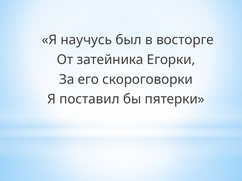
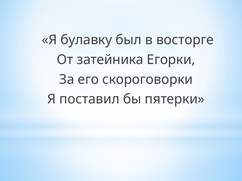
научусь: научусь -> булавку
